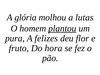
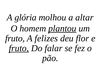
lutas: lutas -> altar
pura at (15, 38): pura -> fruto
fruto at (19, 48) underline: none -> present
hora: hora -> falar
